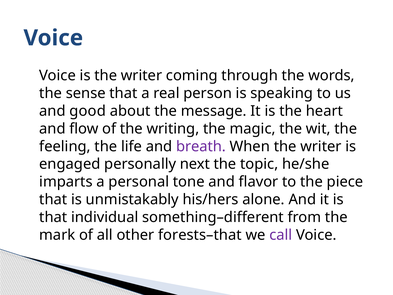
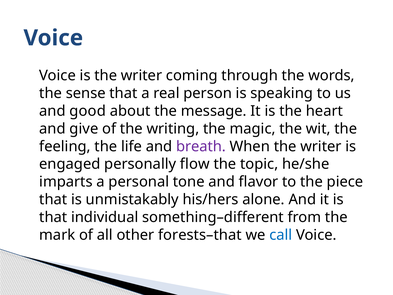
flow: flow -> give
next: next -> flow
call colour: purple -> blue
